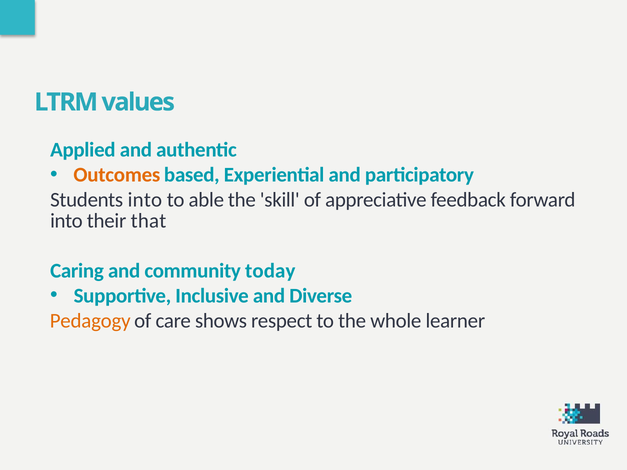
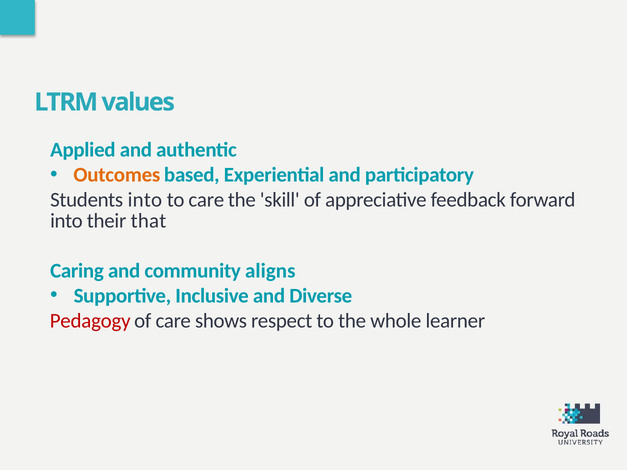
to able: able -> care
today: today -> aligns
Pedagogy colour: orange -> red
